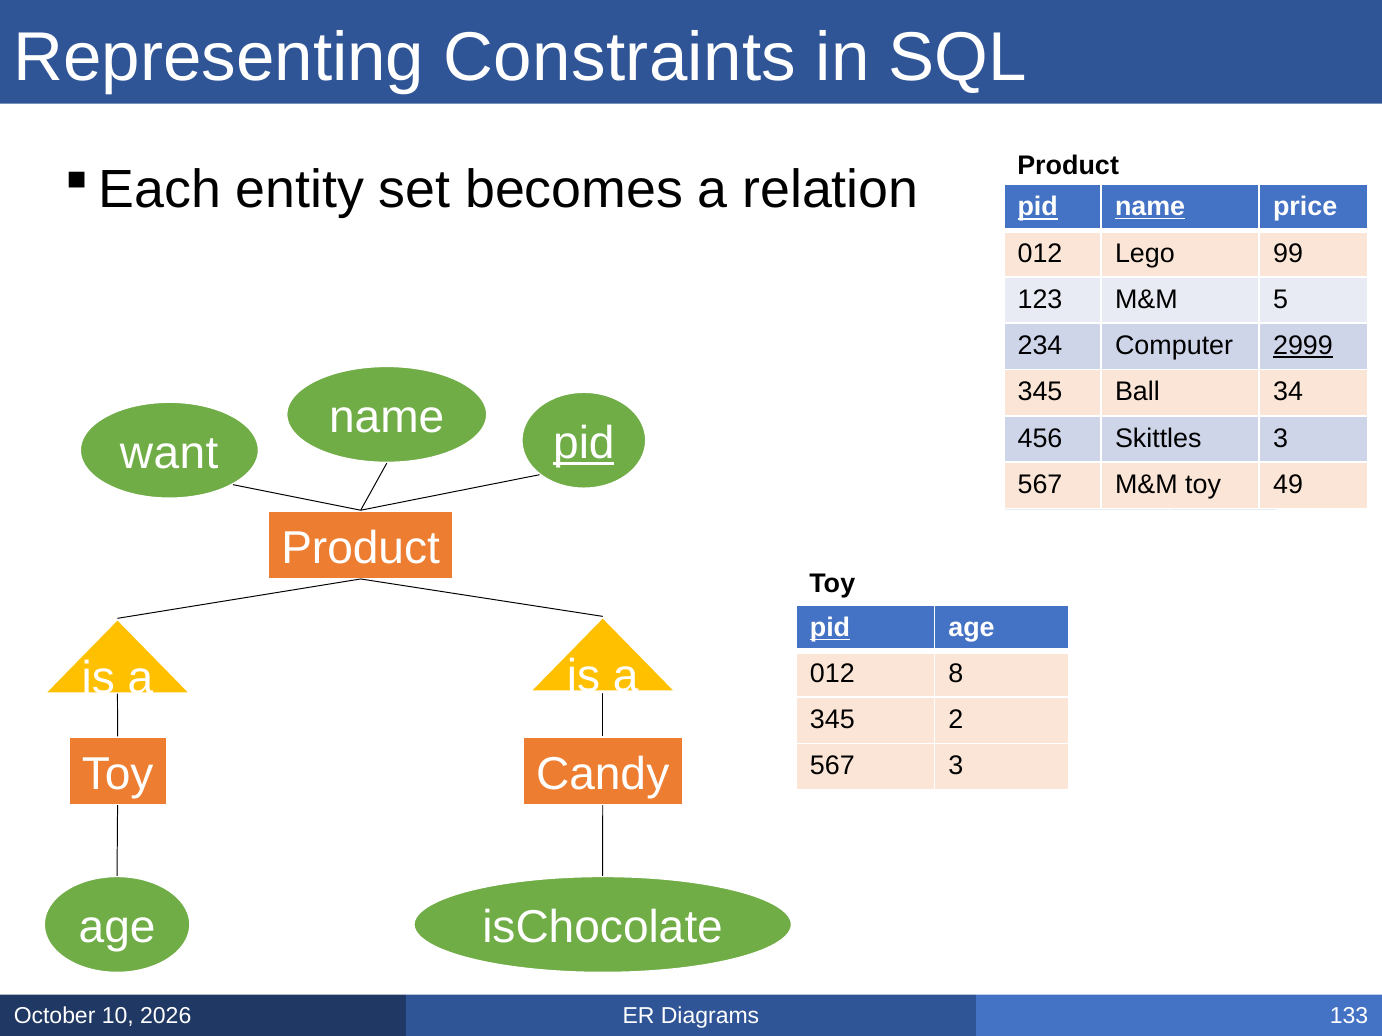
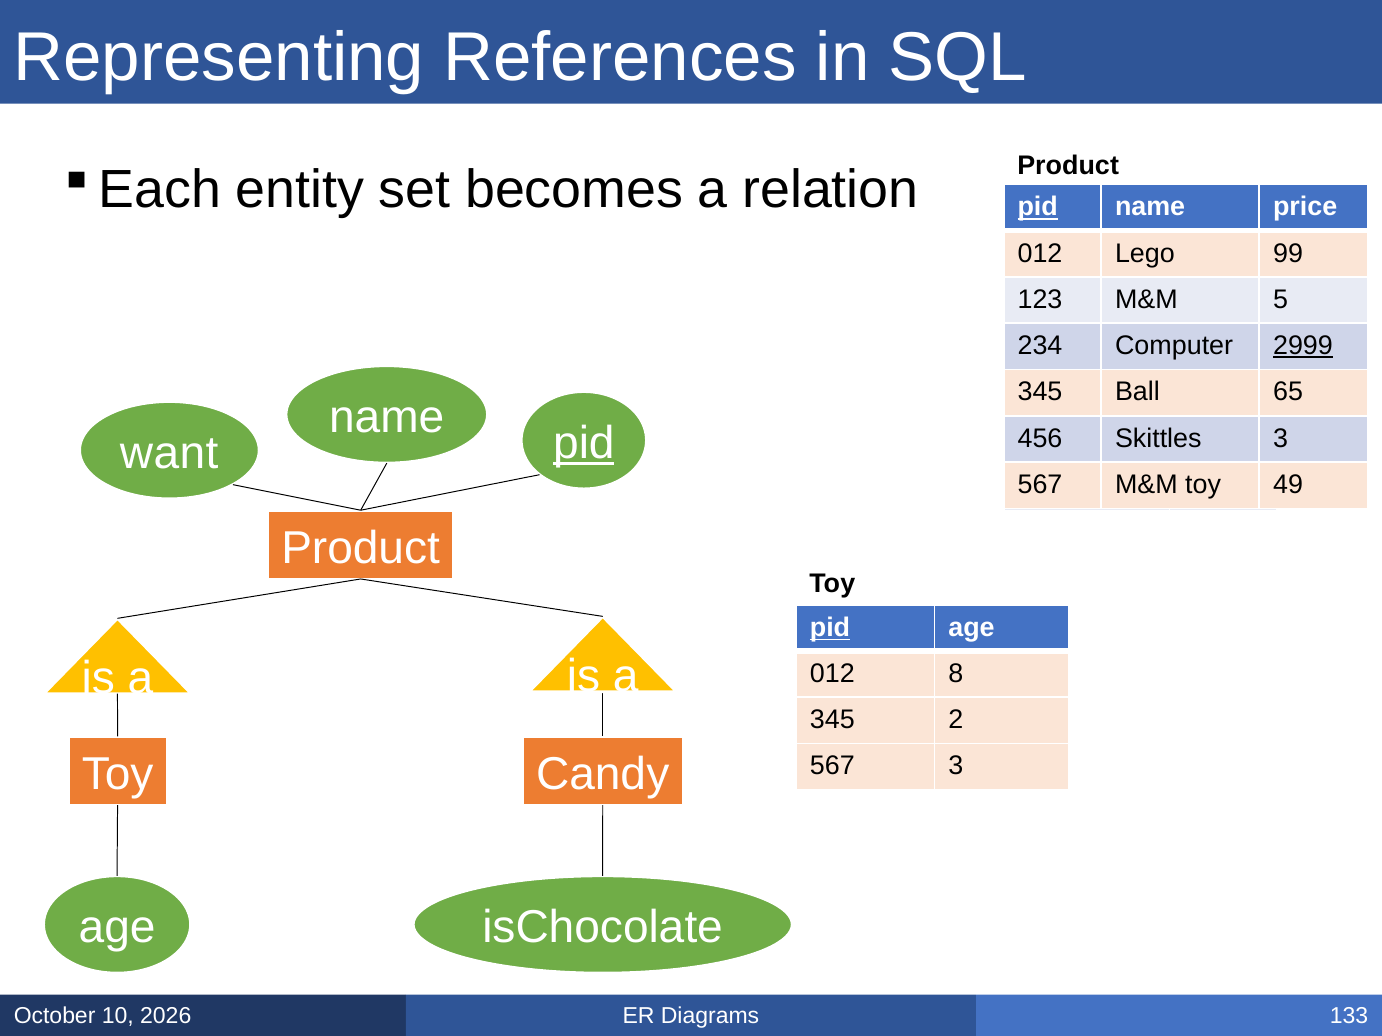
Constraints: Constraints -> References
name at (1150, 207) underline: present -> none
34: 34 -> 65
